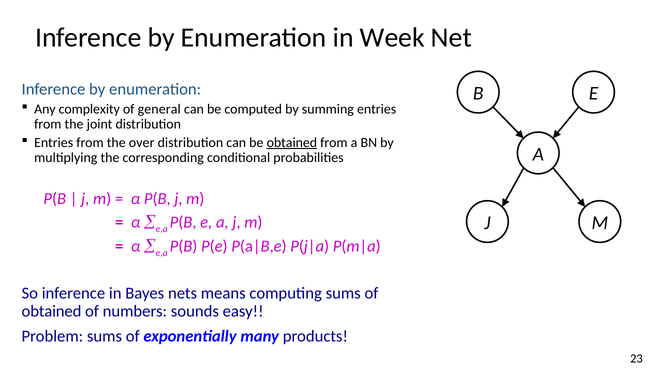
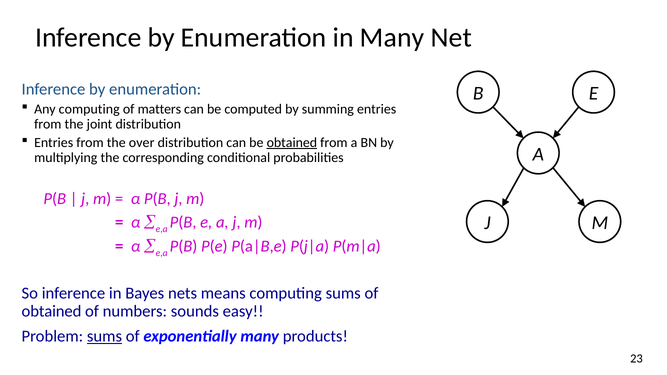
in Week: Week -> Many
Any complexity: complexity -> computing
general: general -> matters
sums at (105, 336) underline: none -> present
